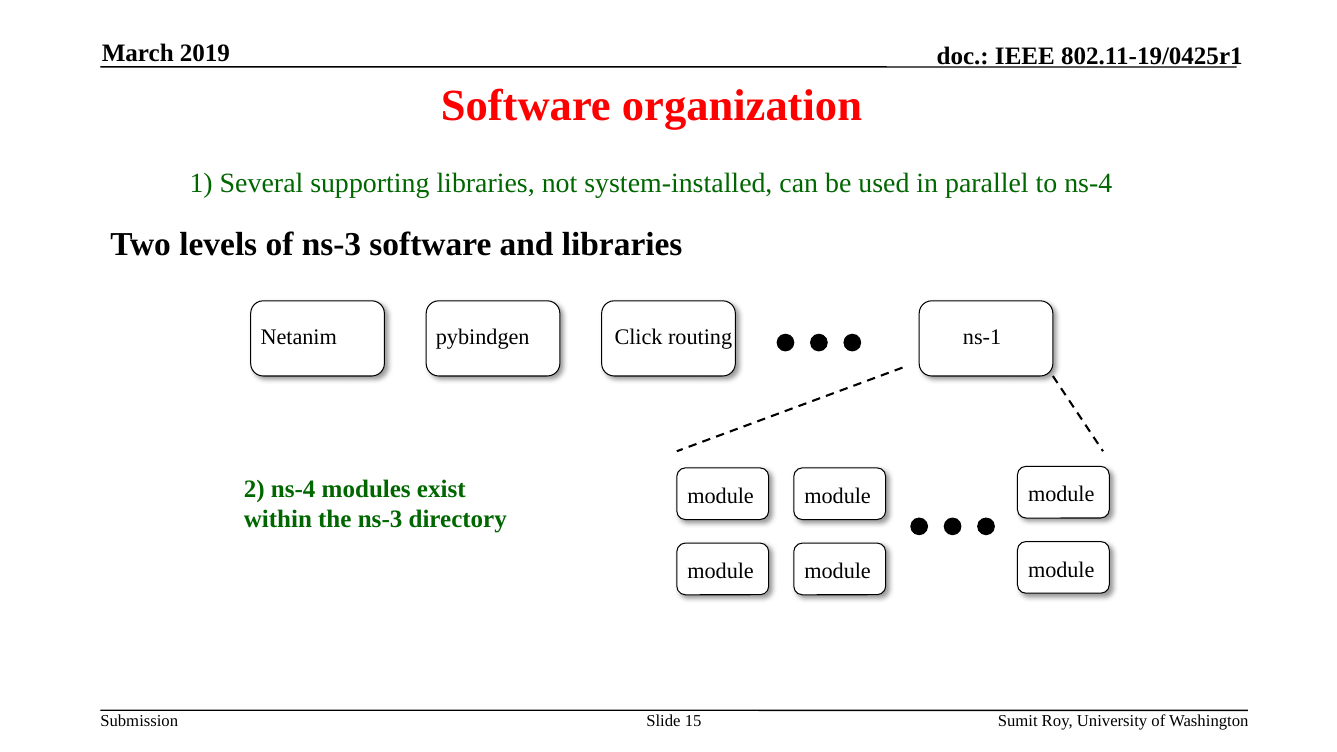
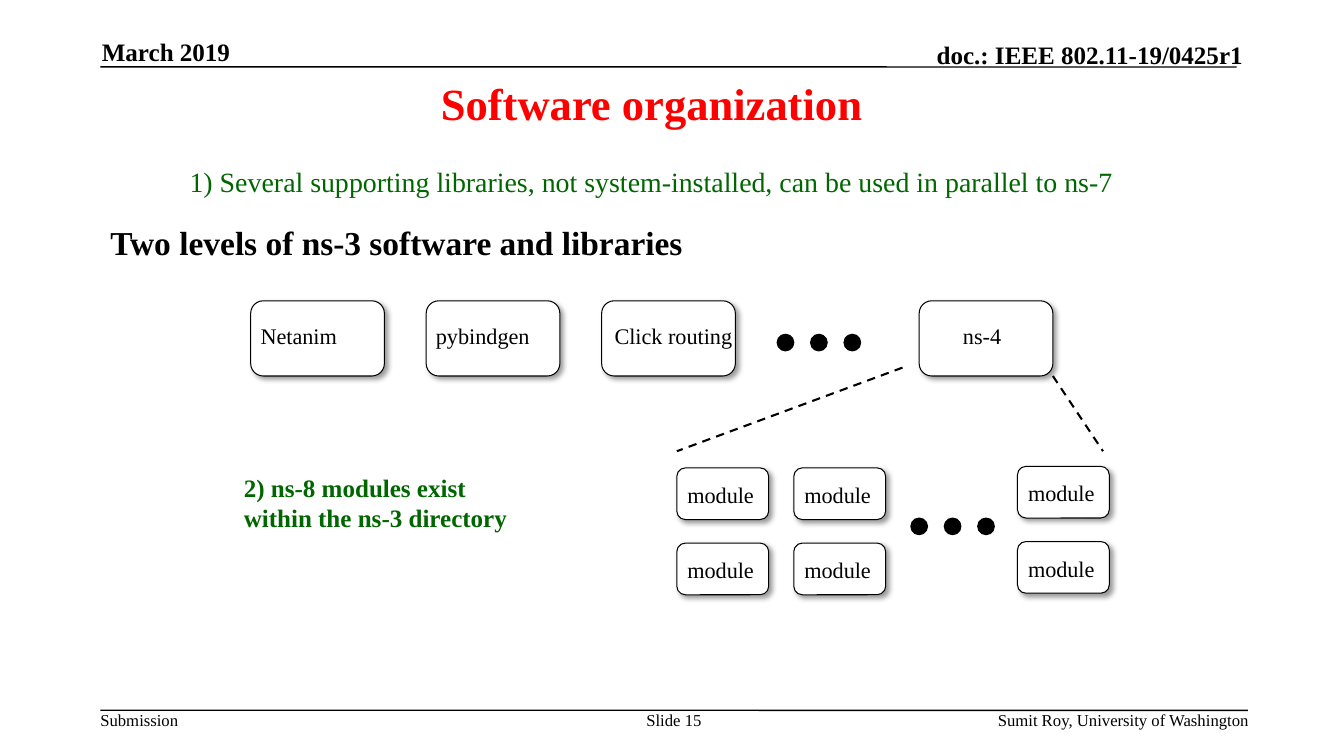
to ns-4: ns-4 -> ns-7
ns-1: ns-1 -> ns-4
2 ns-4: ns-4 -> ns-8
